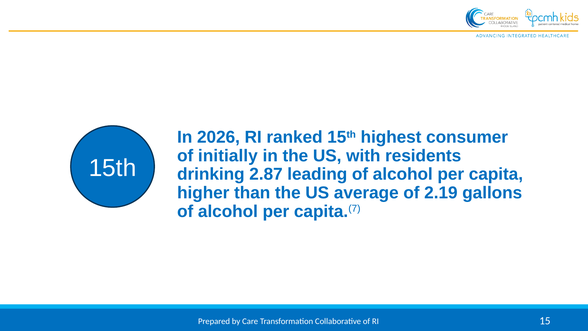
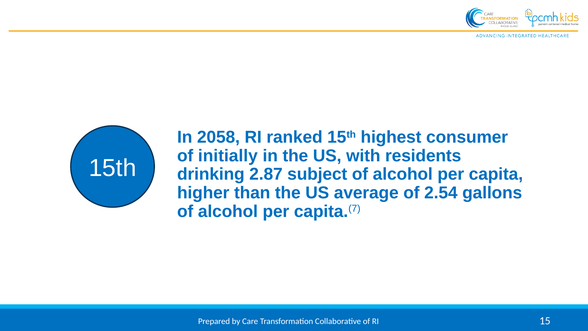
2026: 2026 -> 2058
leading: leading -> subject
2.19: 2.19 -> 2.54
